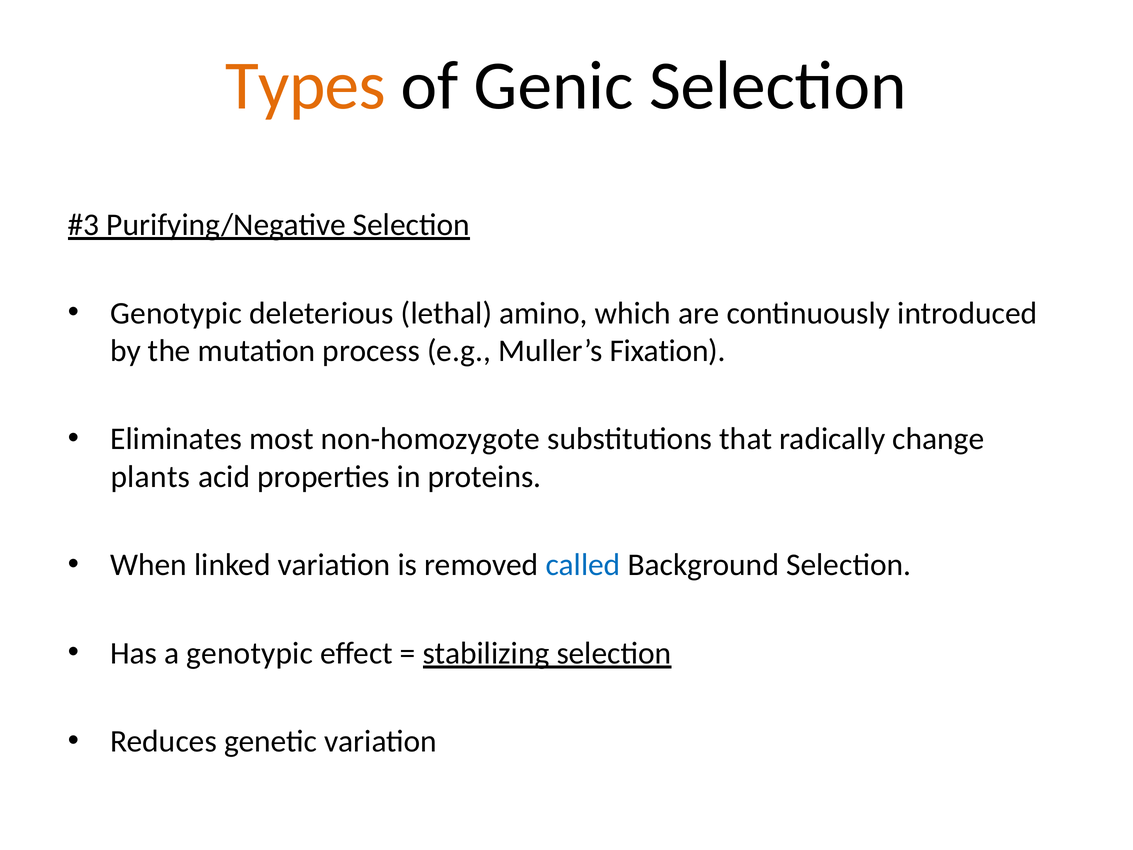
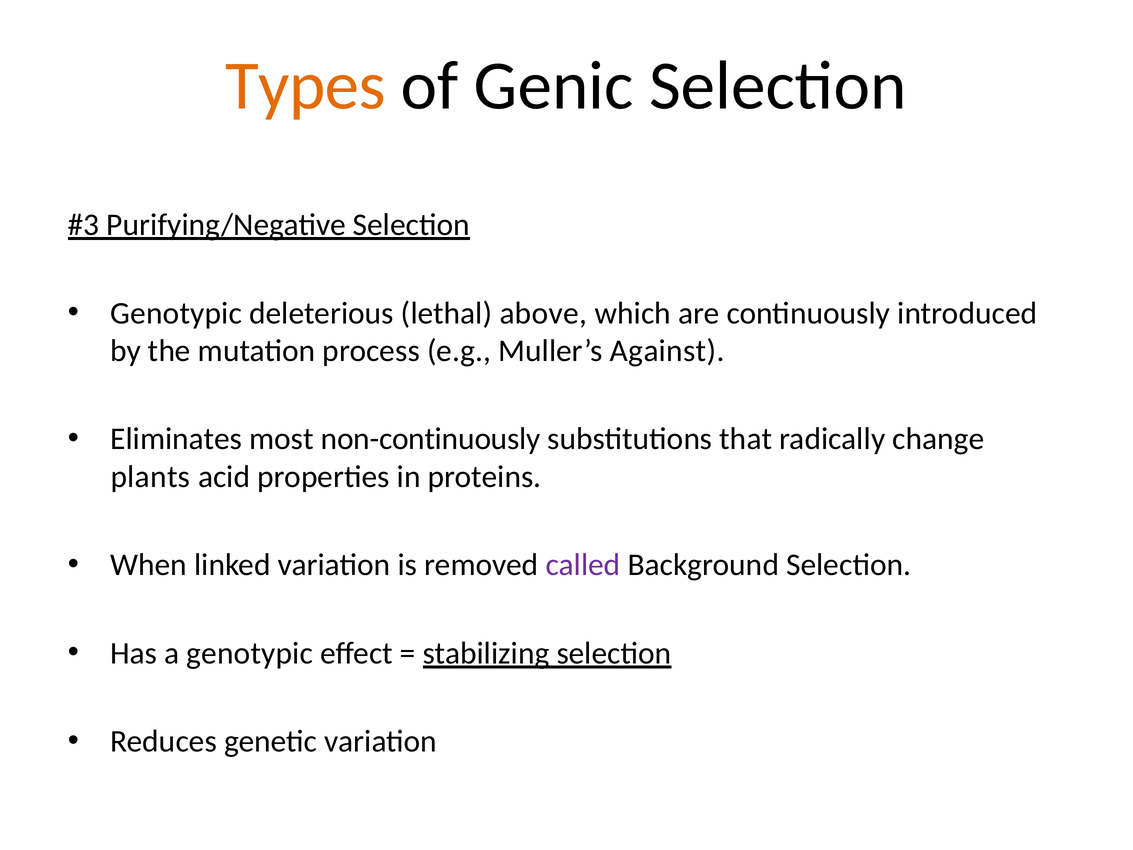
amino: amino -> above
Fixation: Fixation -> Against
non-homozygote: non-homozygote -> non-continuously
called colour: blue -> purple
